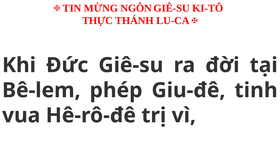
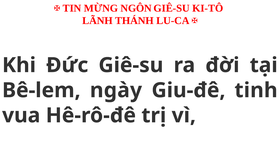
THỰC: THỰC -> LÃNH
phép: phép -> ngày
